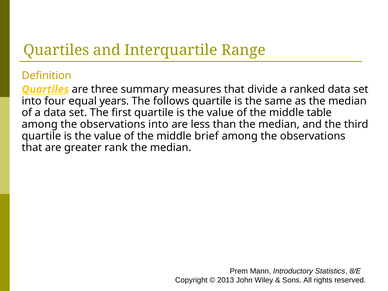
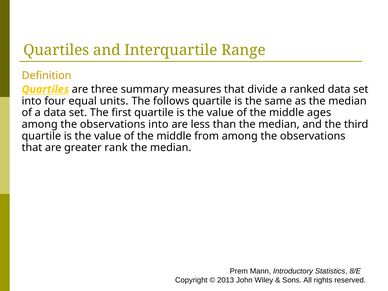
years: years -> units
table: table -> ages
brief: brief -> from
